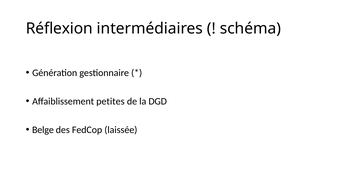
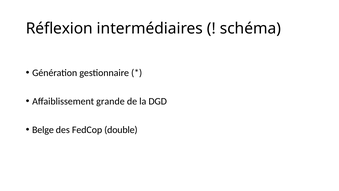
petites: petites -> grande
laissée: laissée -> double
